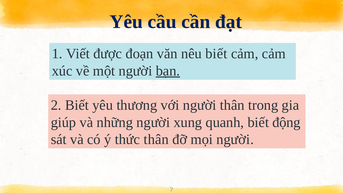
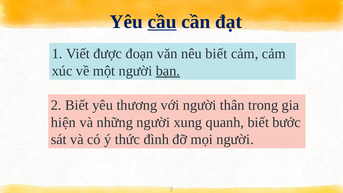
cầu underline: none -> present
giúp: giúp -> hiện
động: động -> bước
thức thân: thân -> đình
